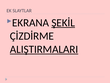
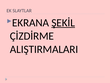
ALIŞTIRMALARI underline: present -> none
